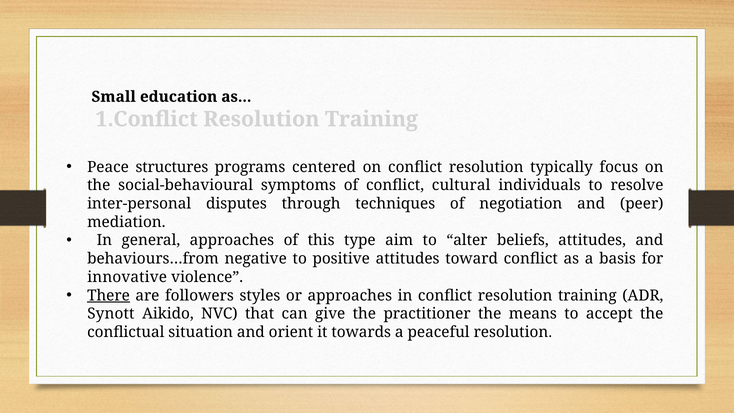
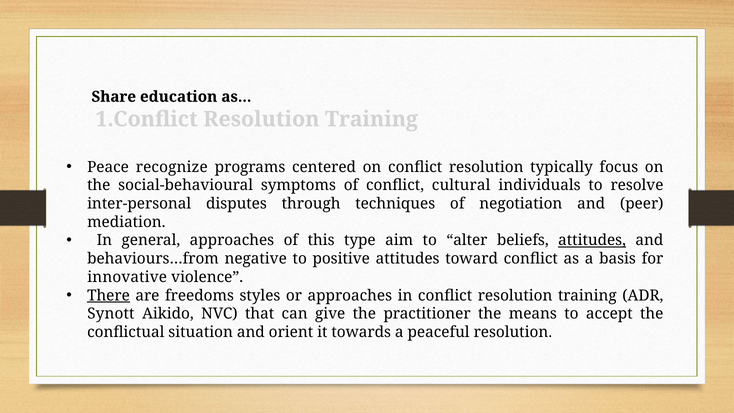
Small: Small -> Share
structures: structures -> recognize
attitudes at (592, 240) underline: none -> present
followers: followers -> freedoms
